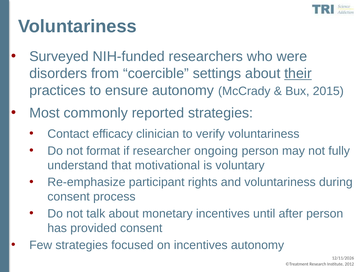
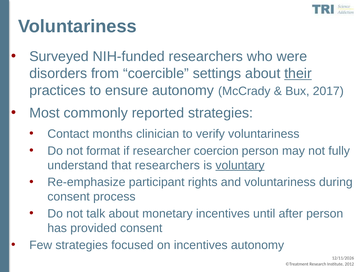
2015: 2015 -> 2017
efficacy: efficacy -> months
ongoing: ongoing -> coercion
that motivational: motivational -> researchers
voluntary underline: none -> present
